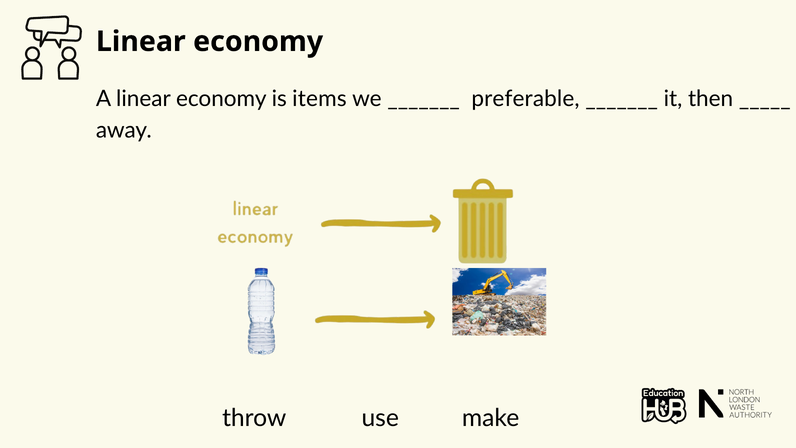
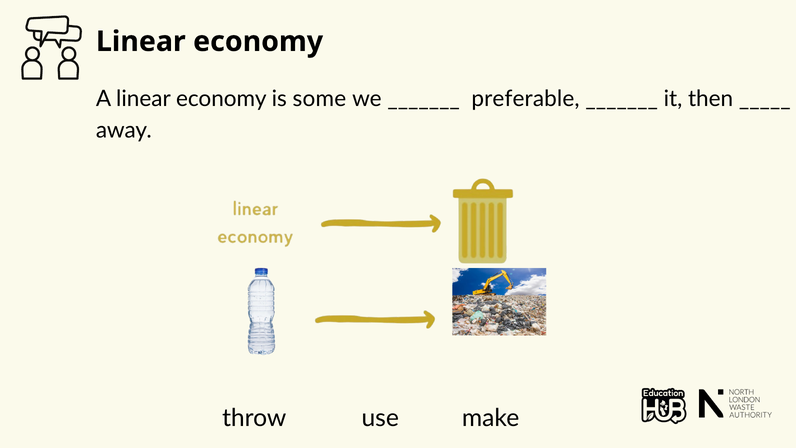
items: items -> some
